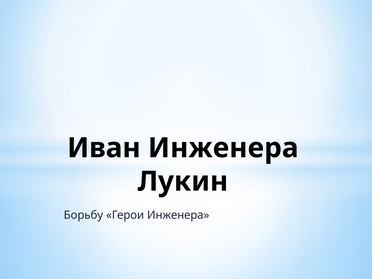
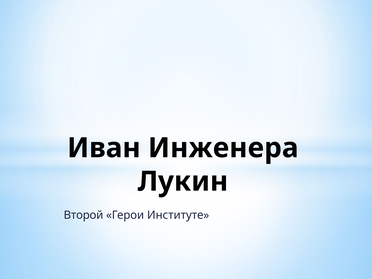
Борьбу: Борьбу -> Второй
Герои Инженера: Инженера -> Институте
